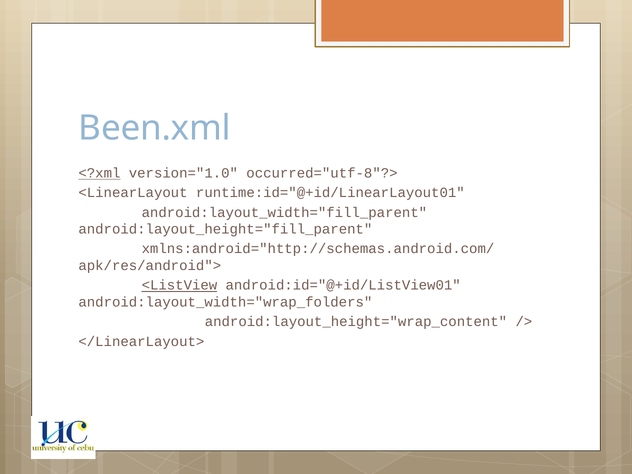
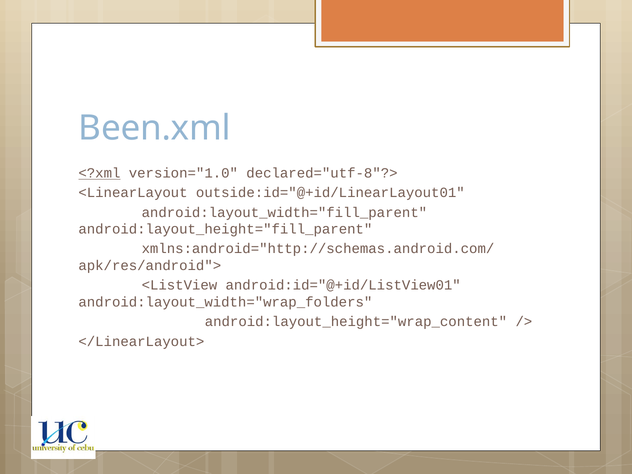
occurred="utf-8"?>: occurred="utf-8"?> -> declared="utf-8"?>
runtime:id="@+id/LinearLayout01: runtime:id="@+id/LinearLayout01 -> outside:id="@+id/LinearLayout01
<ListView underline: present -> none
